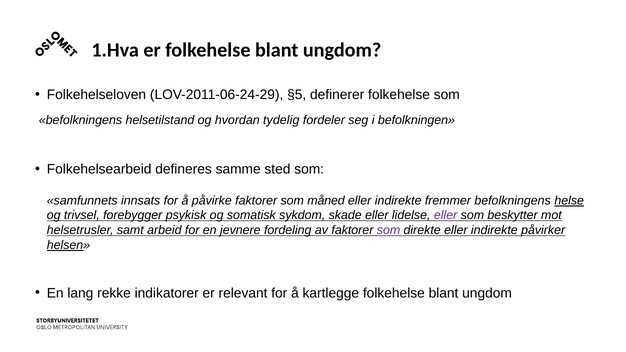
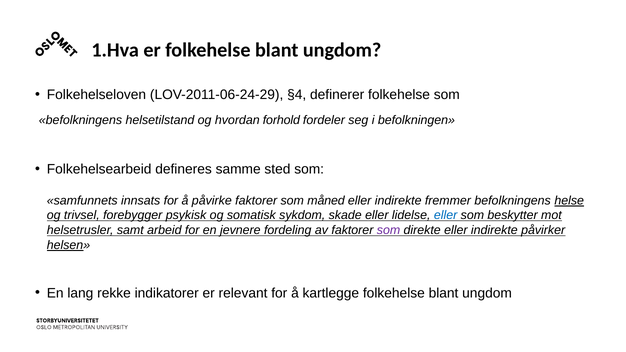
§5: §5 -> §4
tydelig: tydelig -> forhold
eller at (446, 215) colour: purple -> blue
